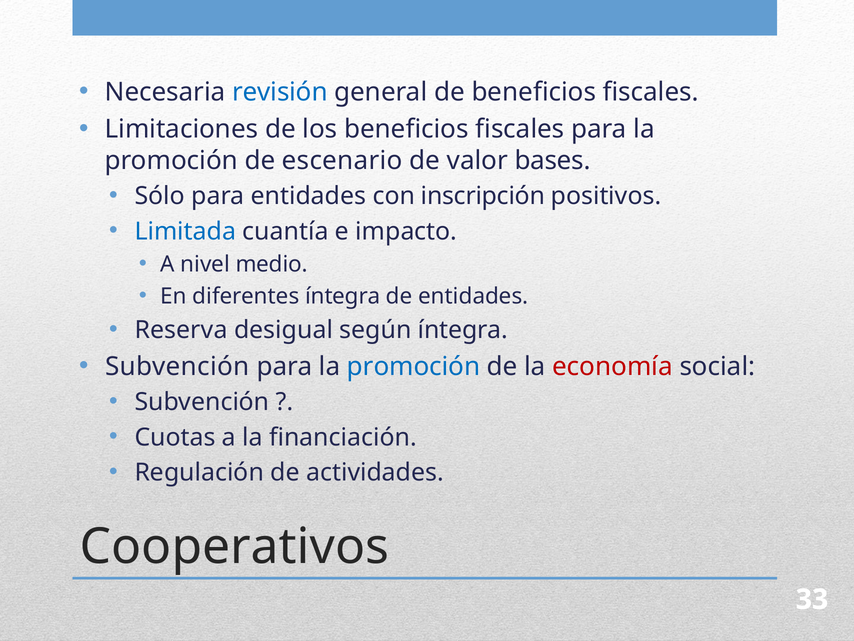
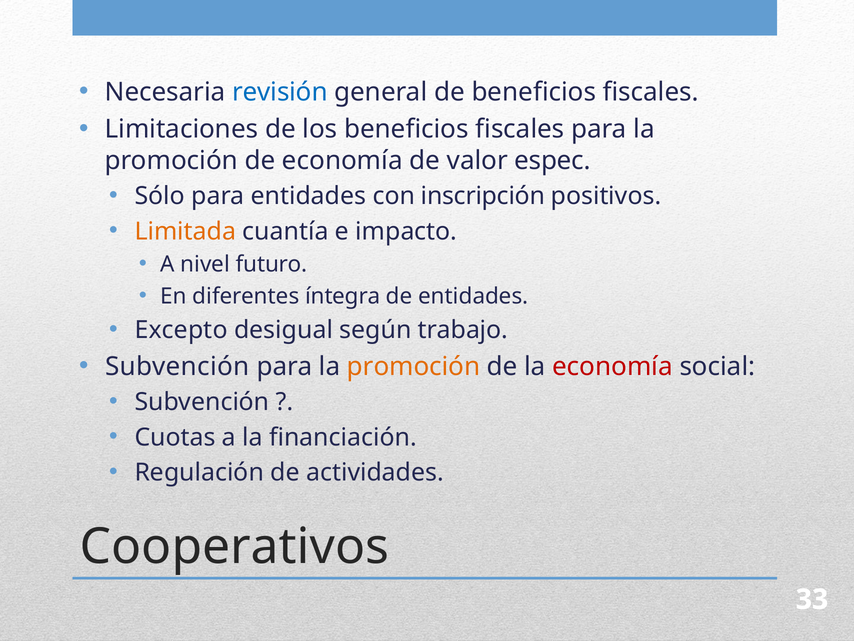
de escenario: escenario -> economía
bases: bases -> espec
Limitada colour: blue -> orange
medio: medio -> futuro
Reserva: Reserva -> Excepto
según íntegra: íntegra -> trabajo
promoción at (414, 366) colour: blue -> orange
